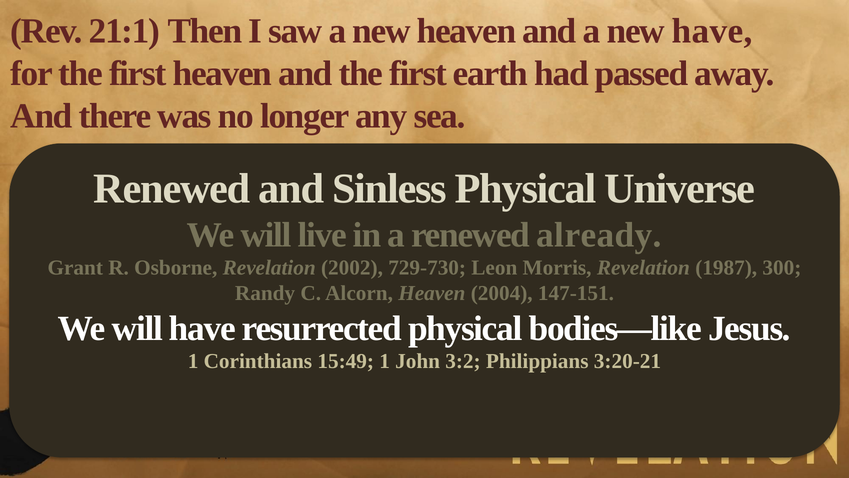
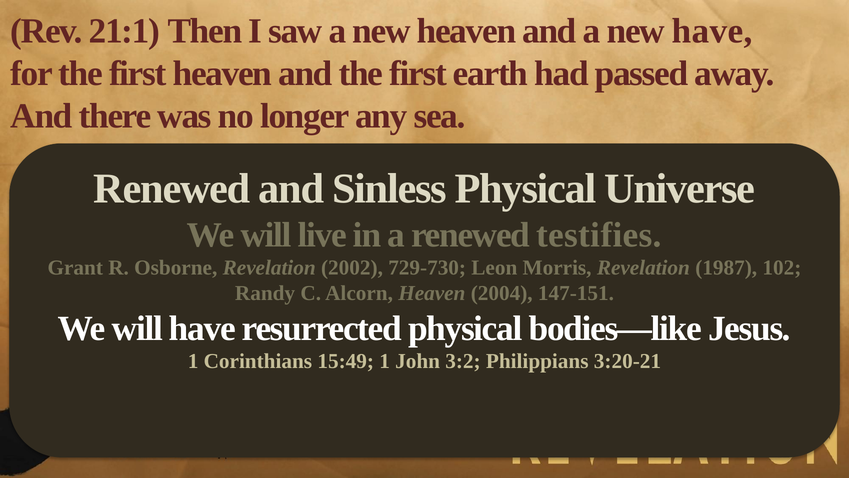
already: already -> testifies
300: 300 -> 102
